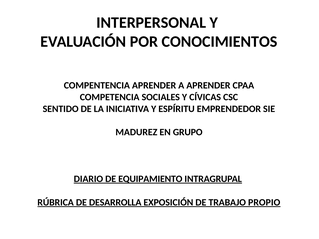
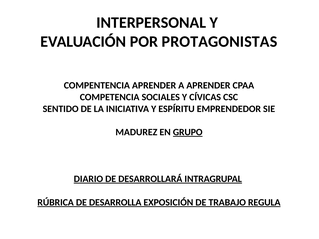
CONOCIMIENTOS: CONOCIMIENTOS -> PROTAGONISTAS
GRUPO underline: none -> present
EQUIPAMIENTO: EQUIPAMIENTO -> DESARROLLARÁ
PROPIO: PROPIO -> REGULA
